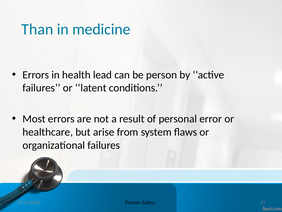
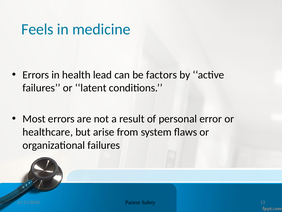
Than: Than -> Feels
person: person -> factors
